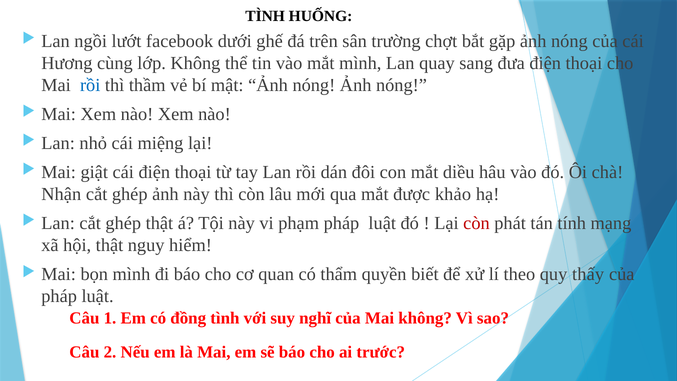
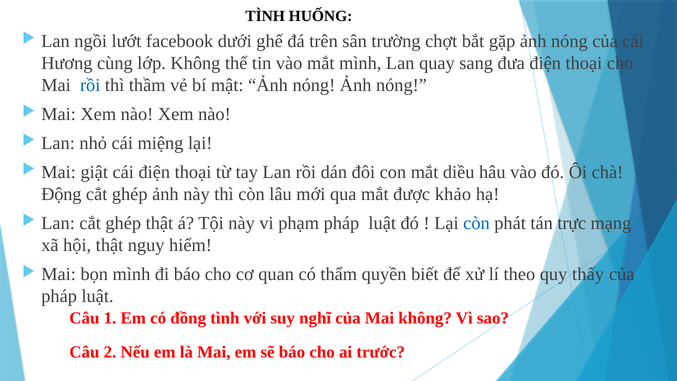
Nhận: Nhận -> Động
còn at (476, 223) colour: red -> blue
tính: tính -> trực
